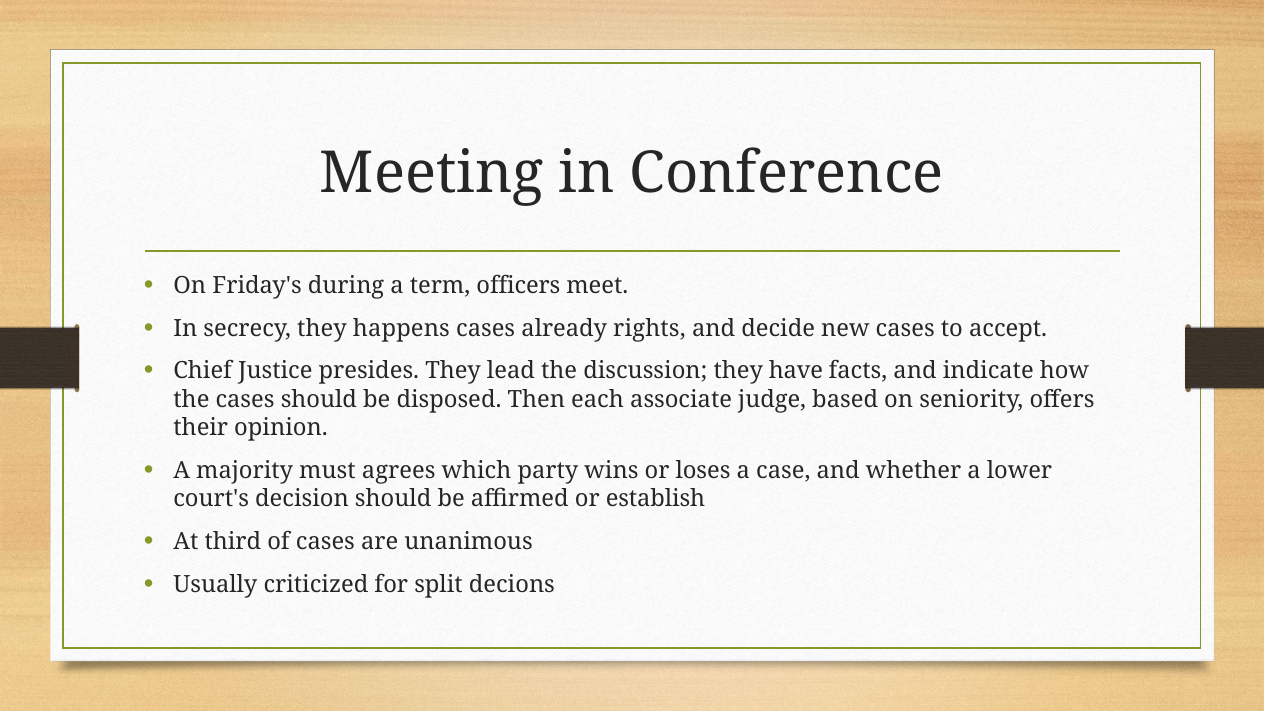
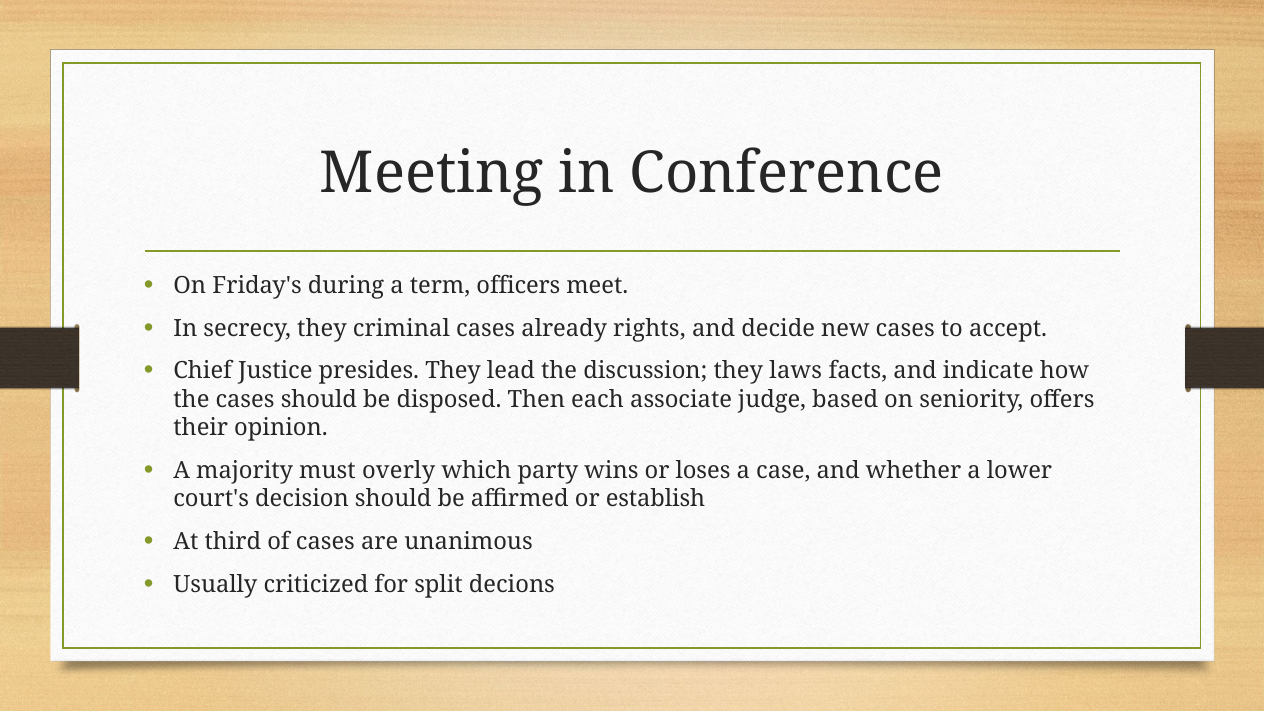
happens: happens -> criminal
have: have -> laws
agrees: agrees -> overly
